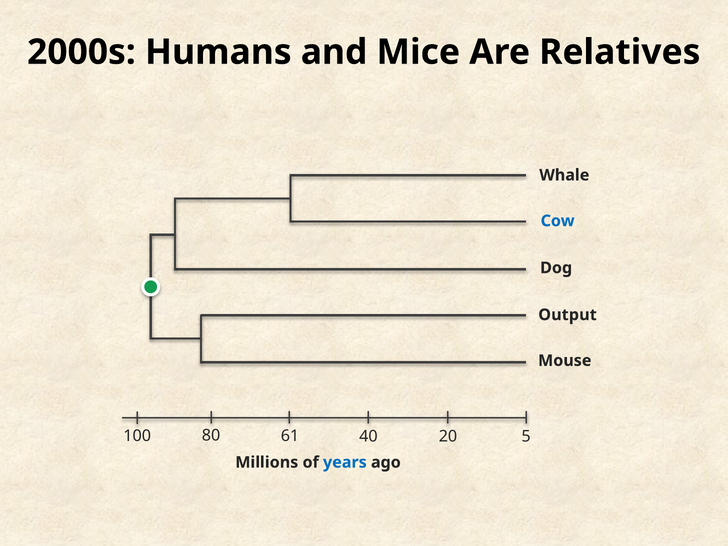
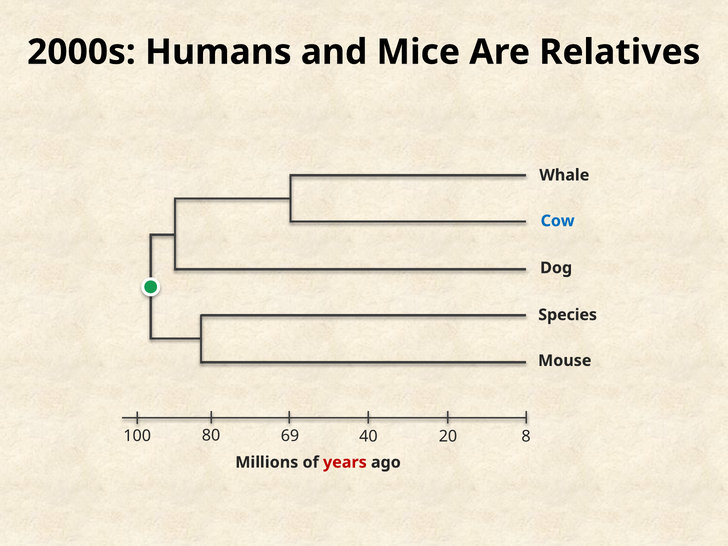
Output: Output -> Species
61: 61 -> 69
5: 5 -> 8
years colour: blue -> red
